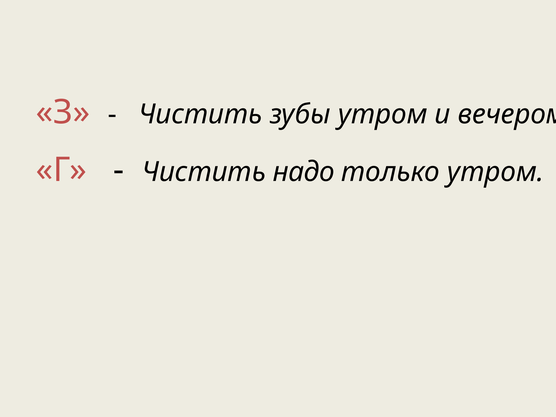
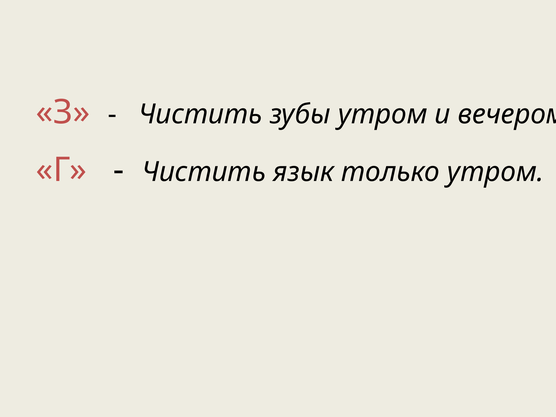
надо: надо -> язык
